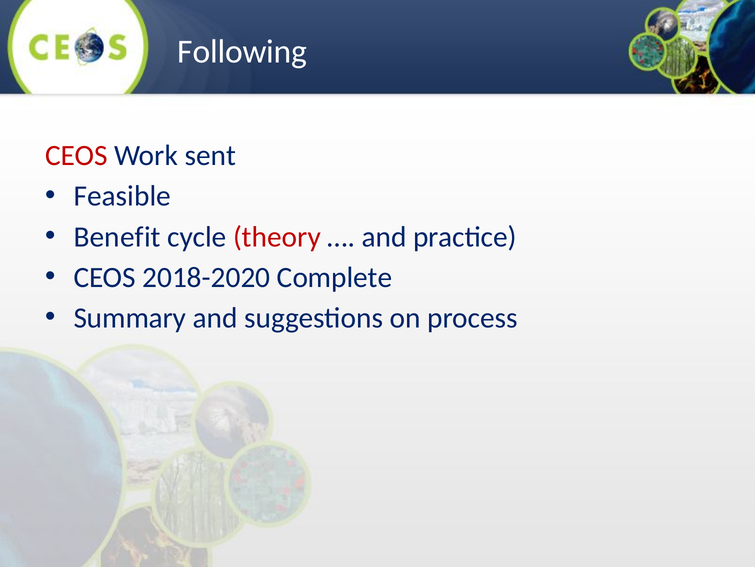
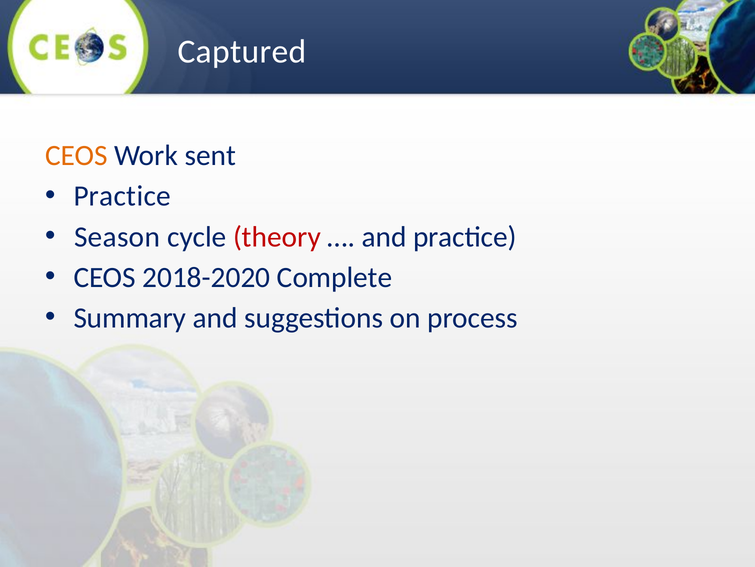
Following: Following -> Captured
CEOS at (76, 156) colour: red -> orange
Feasible at (122, 196): Feasible -> Practice
Benefit: Benefit -> Season
